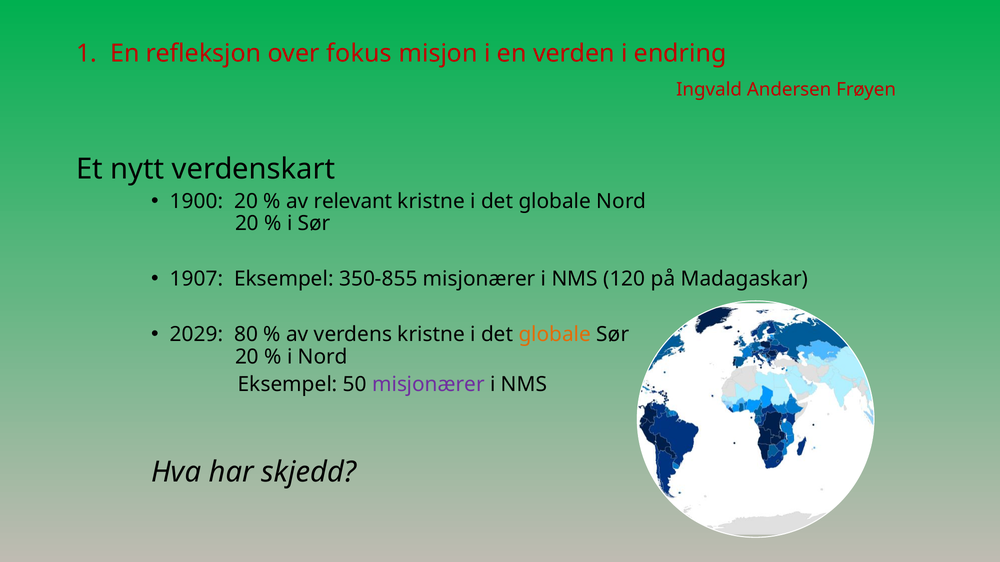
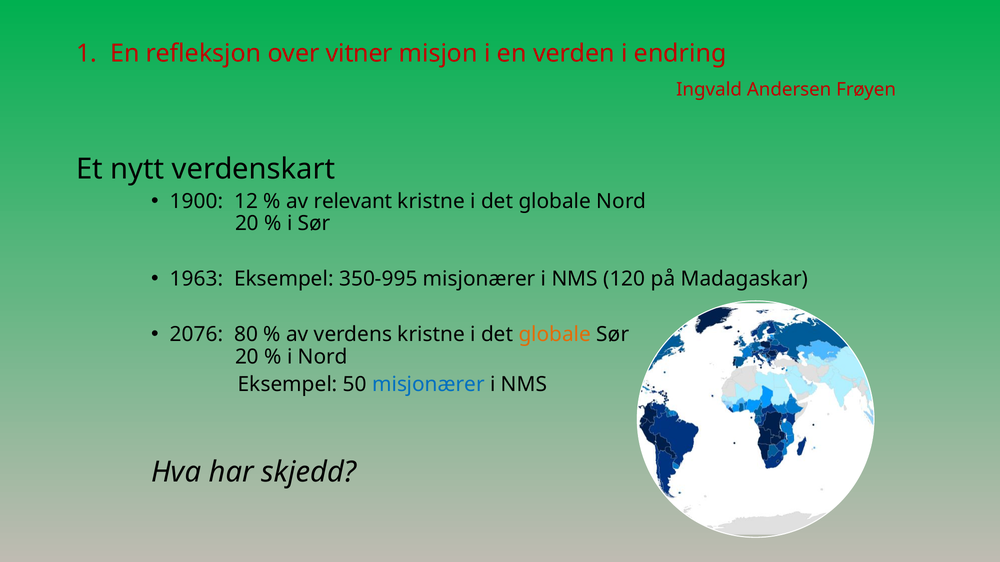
fokus: fokus -> vitner
1900 20: 20 -> 12
1907: 1907 -> 1963
350-855: 350-855 -> 350-995
2029: 2029 -> 2076
misjonærer at (428, 385) colour: purple -> blue
